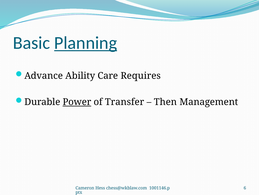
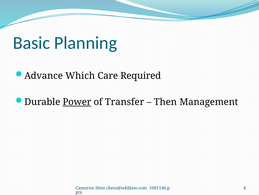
Planning underline: present -> none
Ability: Ability -> Which
Requires: Requires -> Required
